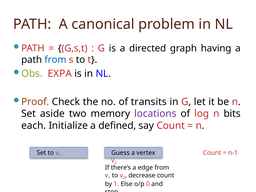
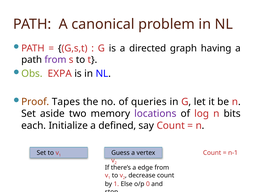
from at (55, 60) colour: blue -> purple
Check: Check -> Tapes
transits: transits -> queries
